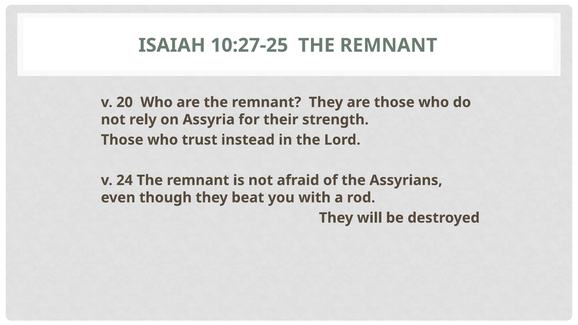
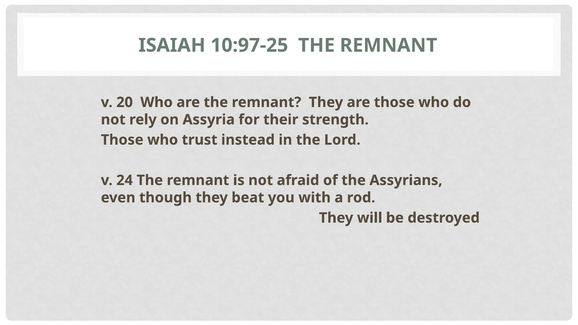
10:27-25: 10:27-25 -> 10:97-25
